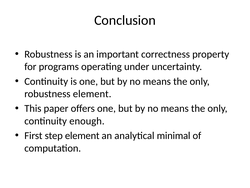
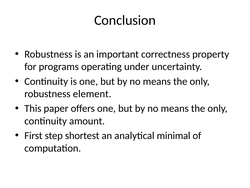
enough: enough -> amount
step element: element -> shortest
